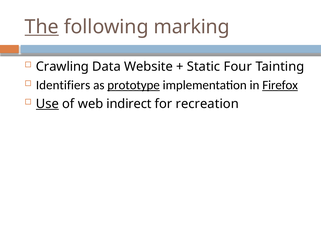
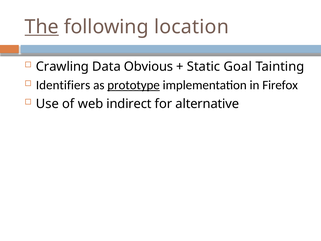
marking: marking -> location
Website: Website -> Obvious
Four: Four -> Goal
Firefox underline: present -> none
Use underline: present -> none
recreation: recreation -> alternative
